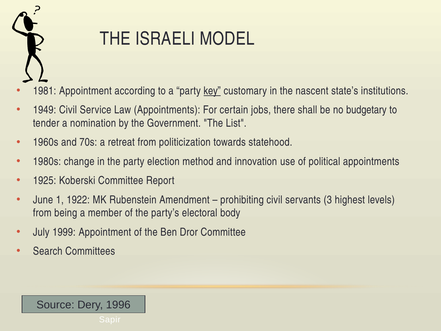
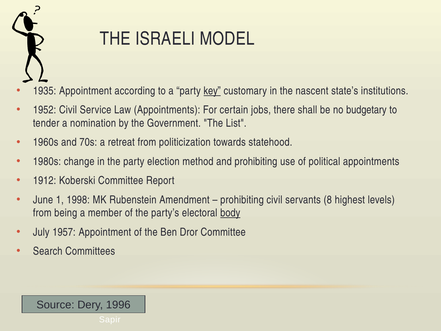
1981: 1981 -> 1935
1949: 1949 -> 1952
and innovation: innovation -> prohibiting
1925: 1925 -> 1912
1922: 1922 -> 1998
3: 3 -> 8
body underline: none -> present
1999: 1999 -> 1957
